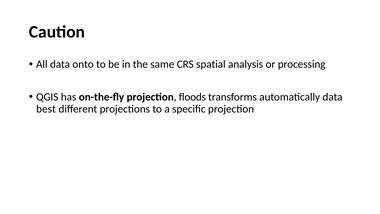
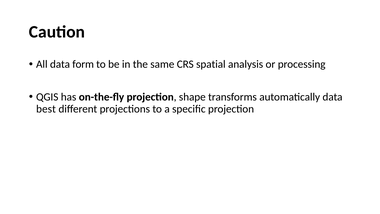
onto: onto -> form
floods: floods -> shape
